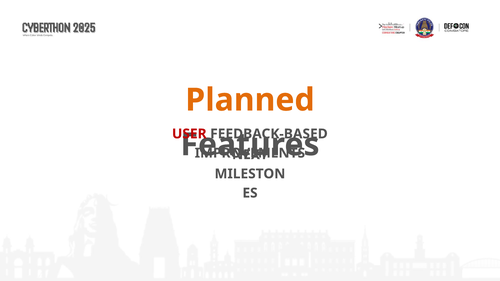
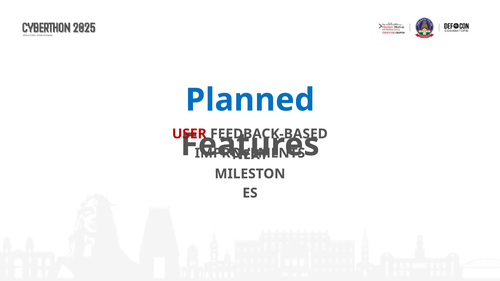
Planned colour: orange -> blue
